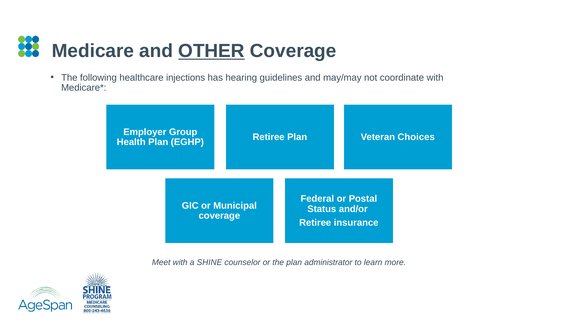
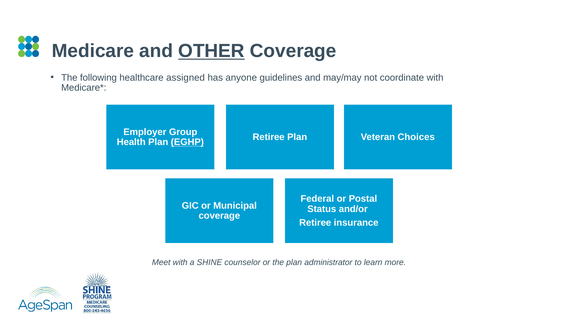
injections: injections -> assigned
hearing: hearing -> anyone
EGHP underline: none -> present
